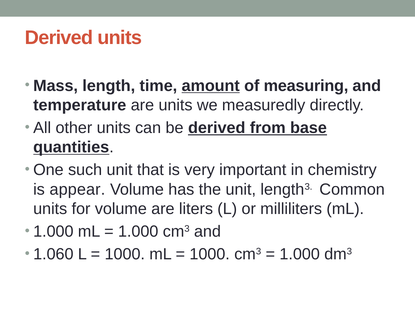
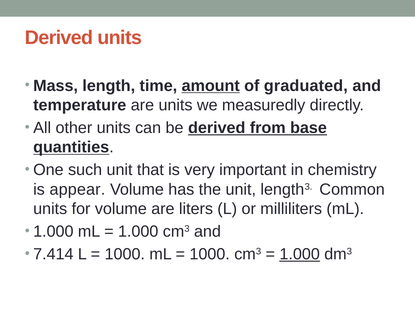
measuring: measuring -> graduated
1.060: 1.060 -> 7.414
1.000 at (300, 253) underline: none -> present
